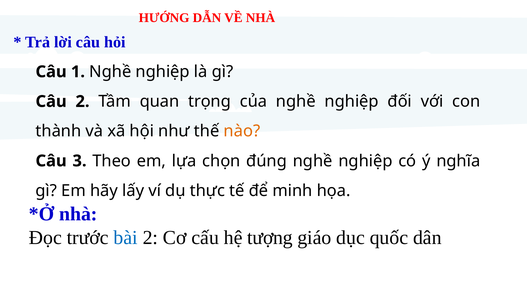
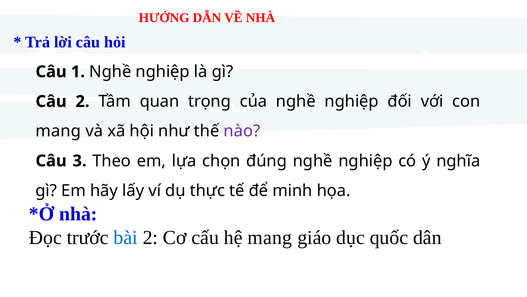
thành at (58, 131): thành -> mang
nào colour: orange -> purple
hệ tượng: tượng -> mang
